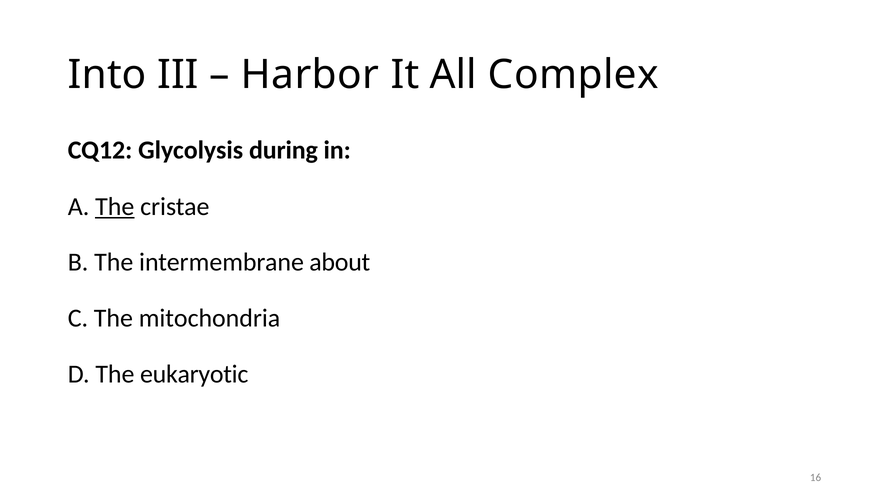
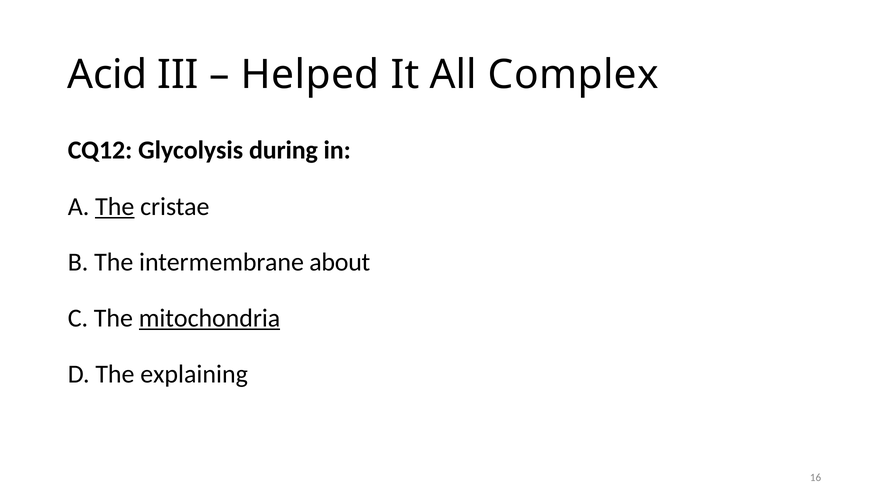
Into: Into -> Acid
Harbor: Harbor -> Helped
mitochondria underline: none -> present
eukaryotic: eukaryotic -> explaining
